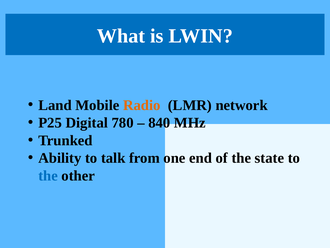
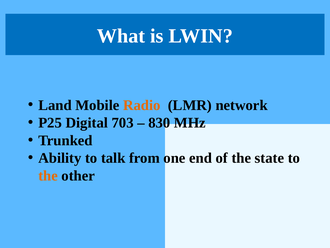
780: 780 -> 703
840: 840 -> 830
the at (48, 175) colour: blue -> orange
